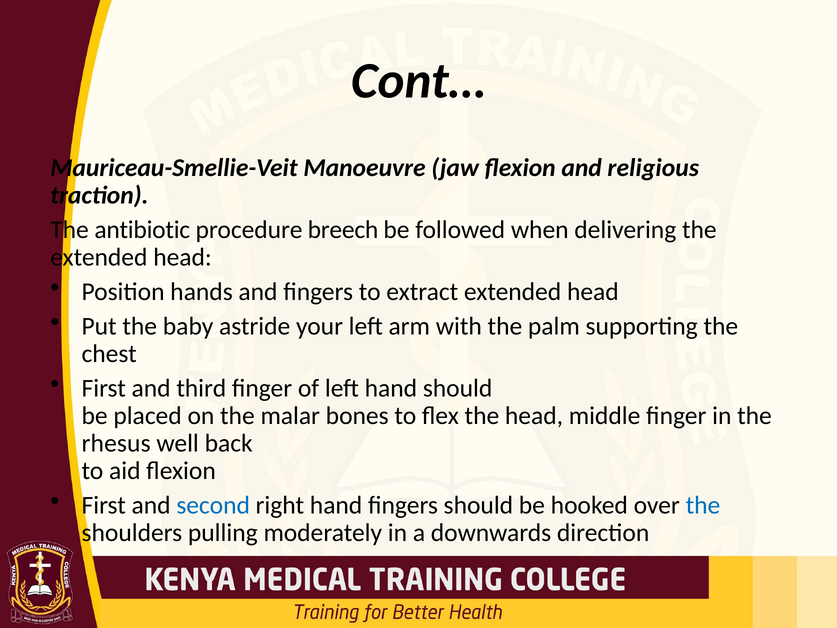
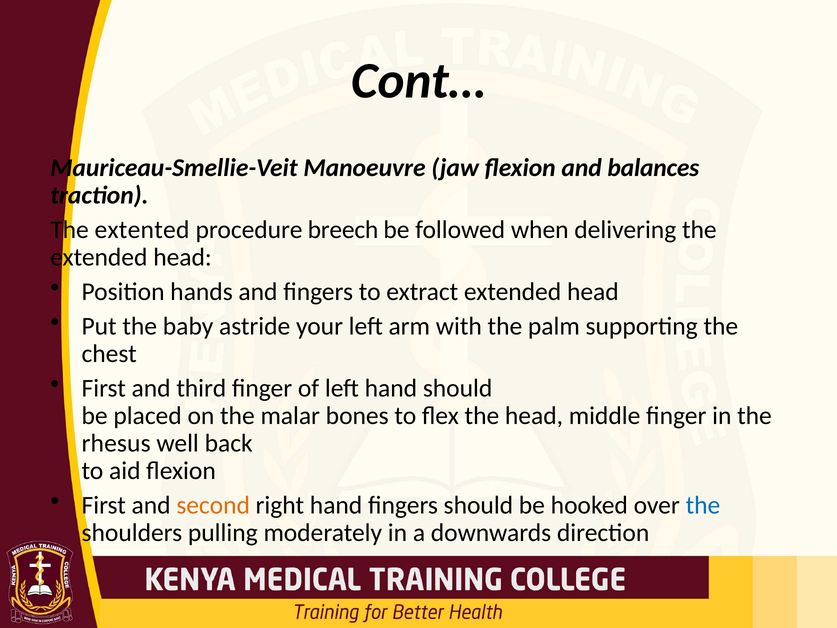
religious: religious -> balances
antibiotic: antibiotic -> extented
second colour: blue -> orange
